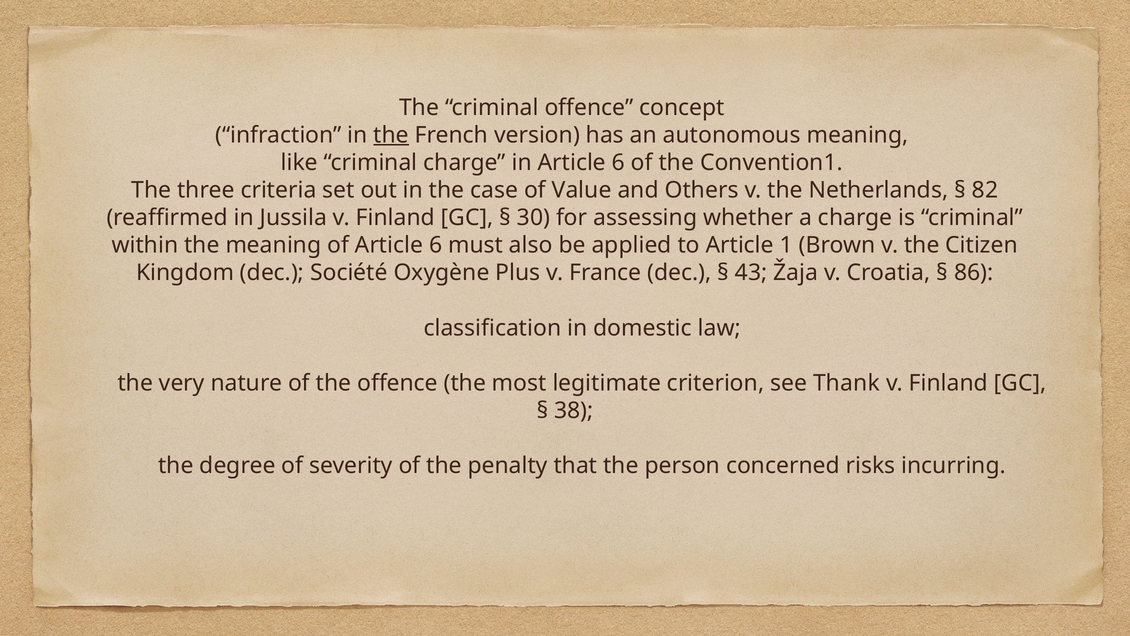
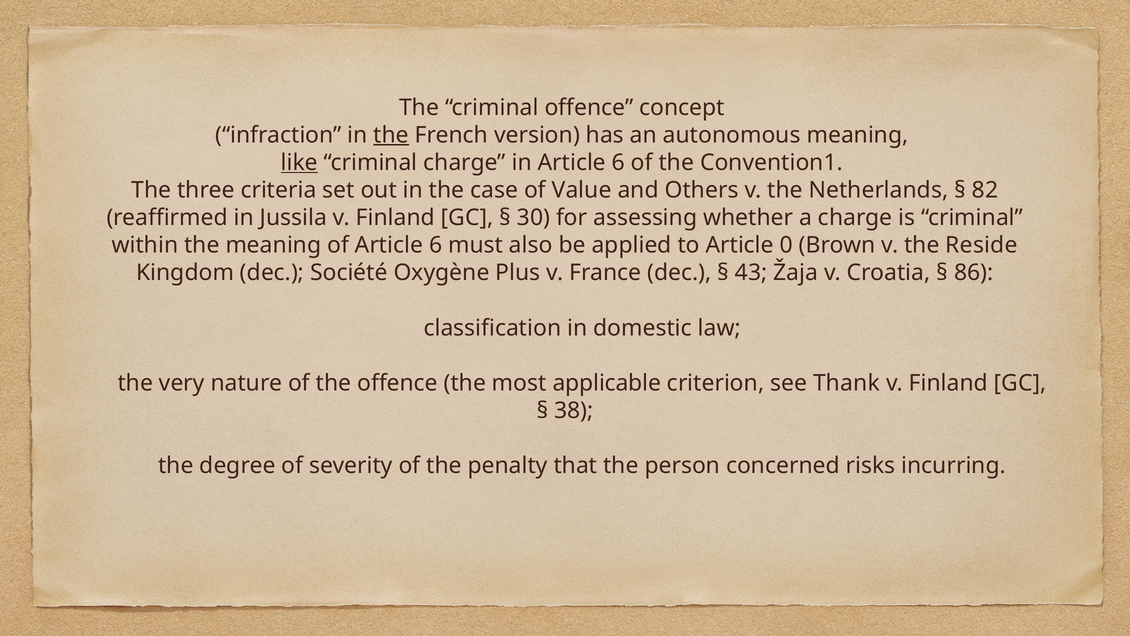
like underline: none -> present
1: 1 -> 0
Citizen: Citizen -> Reside
legitimate: legitimate -> applicable
